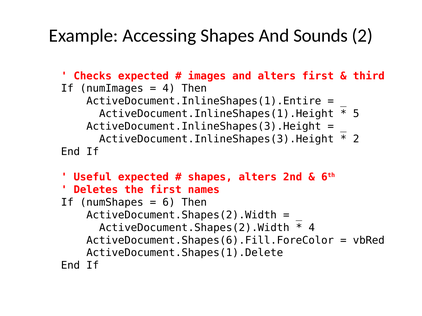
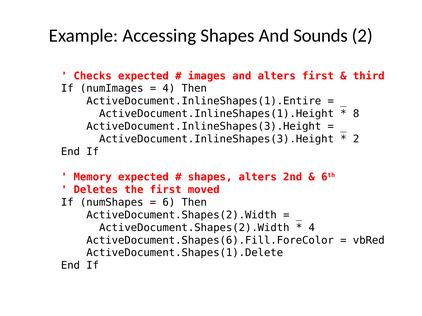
5: 5 -> 8
Useful: Useful -> Memory
names: names -> moved
